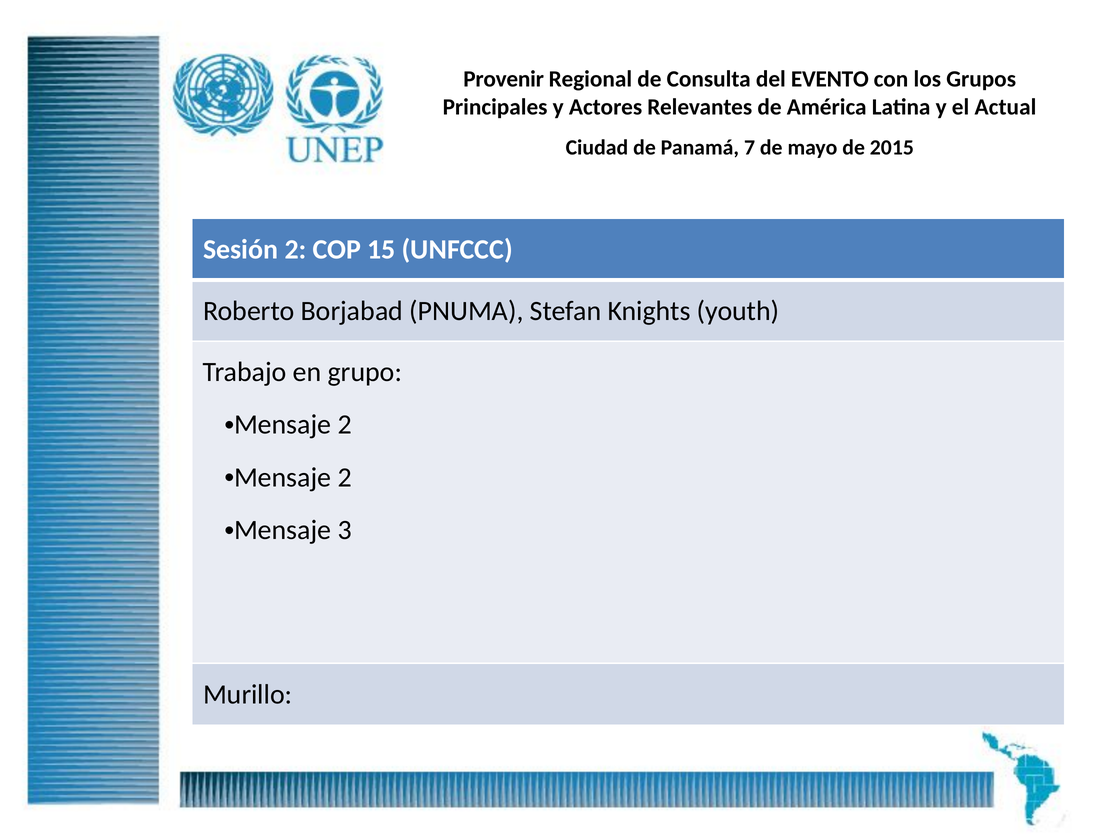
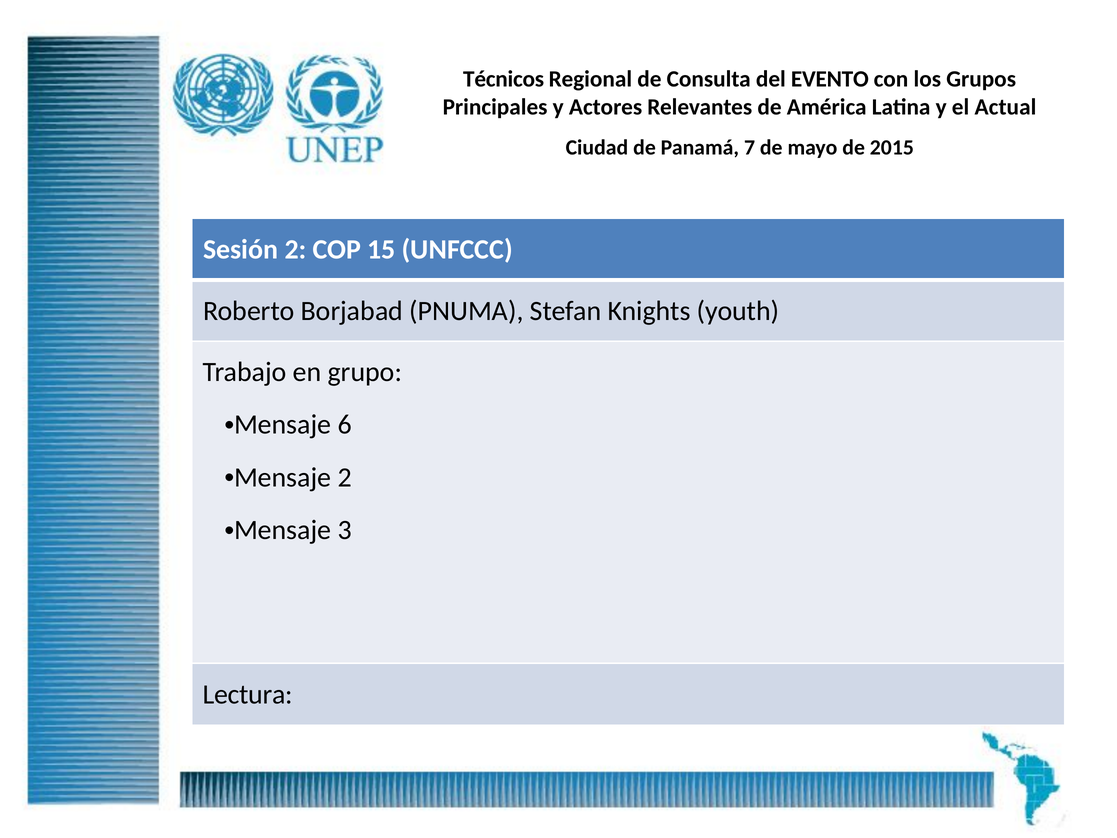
Provenir: Provenir -> Técnicos
2 at (345, 425): 2 -> 6
Murillo: Murillo -> Lectura
